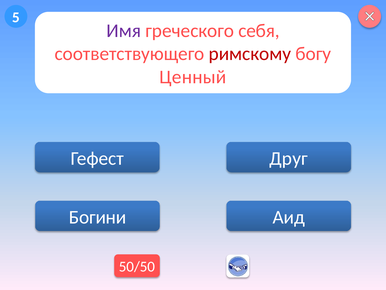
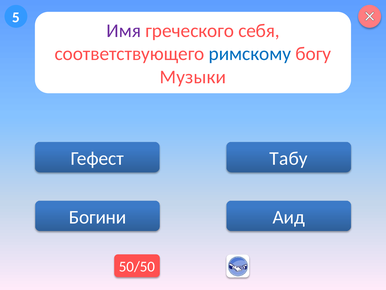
римскому colour: red -> blue
Ценный: Ценный -> Музыки
Друг: Друг -> Табу
